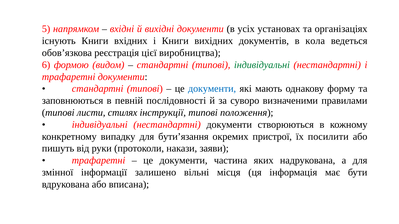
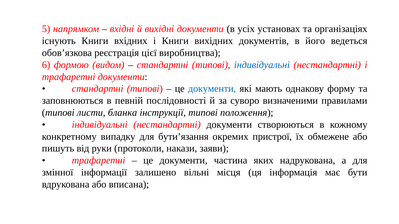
кола: кола -> його
індивідуальні at (262, 65) colour: green -> blue
стилях: стилях -> бланка
посилити: посилити -> обмежене
